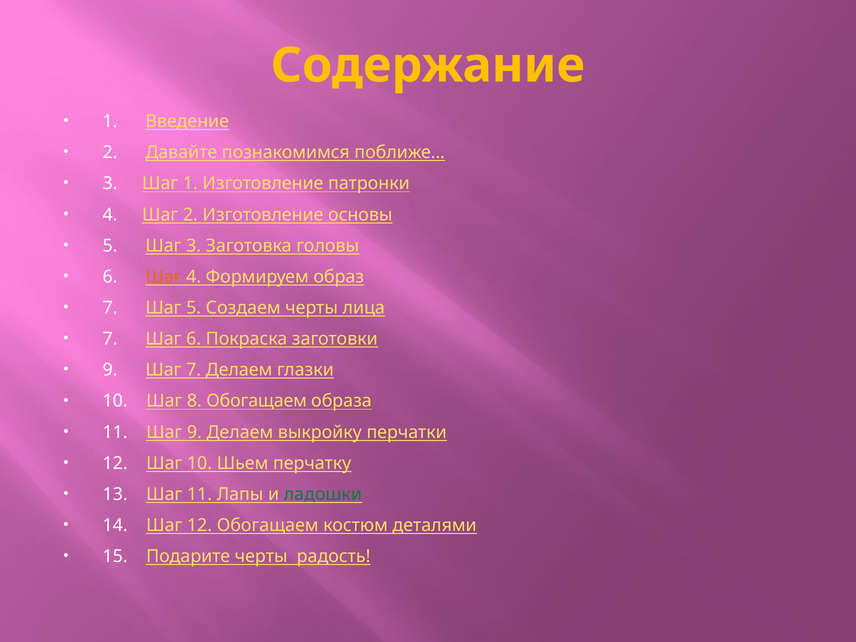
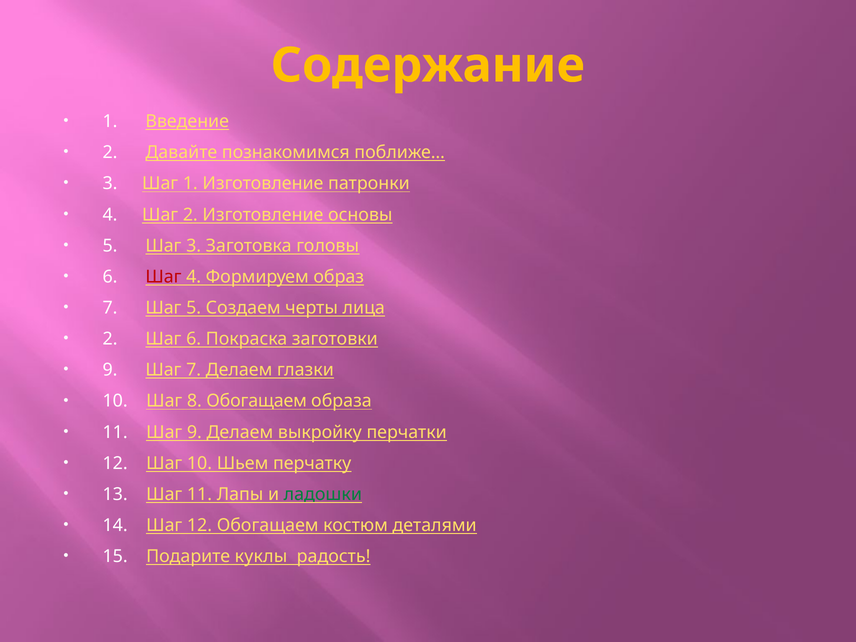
Шаг at (163, 277) colour: orange -> red
7 at (110, 339): 7 -> 2
Подарите черты: черты -> куклы
